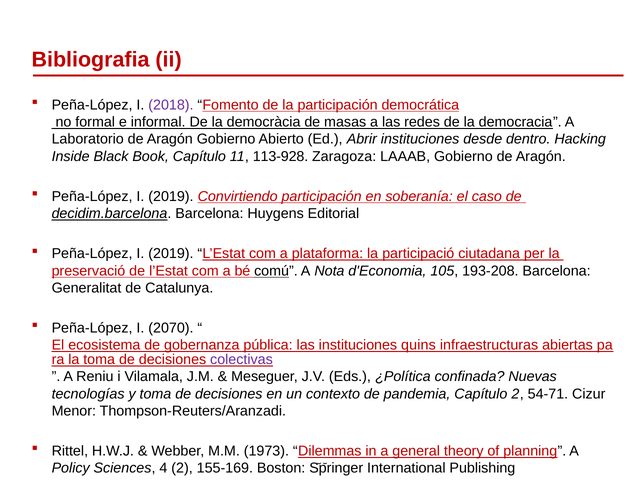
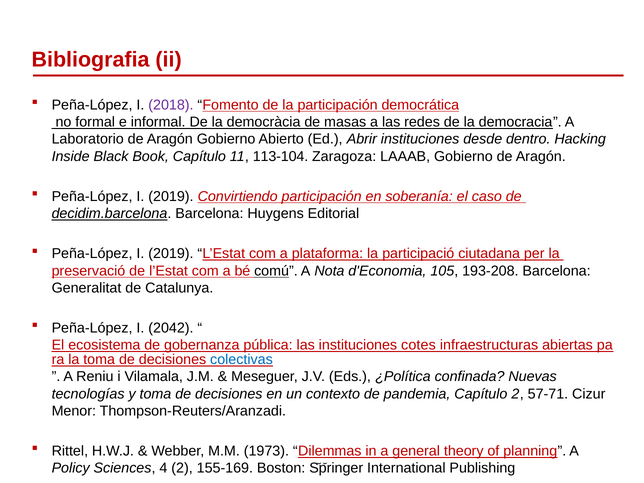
113-928: 113-928 -> 113-104
2070: 2070 -> 2042
quins: quins -> cotes
colectivas colour: purple -> blue
54-71: 54-71 -> 57-71
